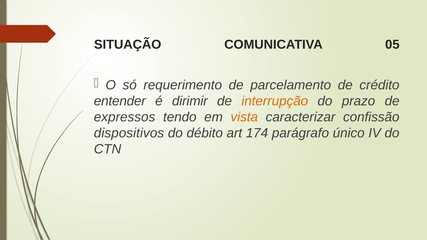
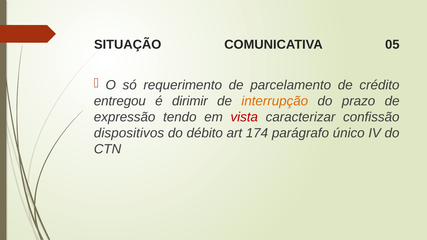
entender: entender -> entregou
expressos: expressos -> expressão
vista colour: orange -> red
